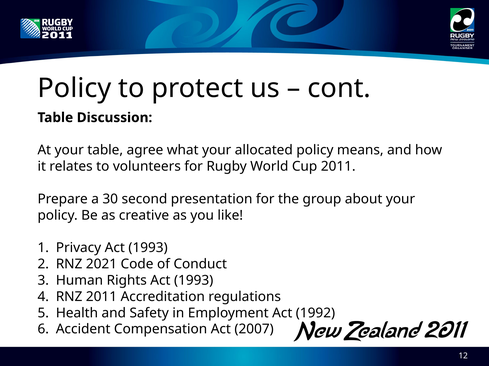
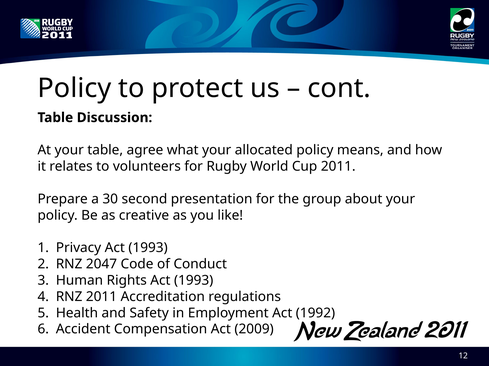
2021: 2021 -> 2047
2007: 2007 -> 2009
